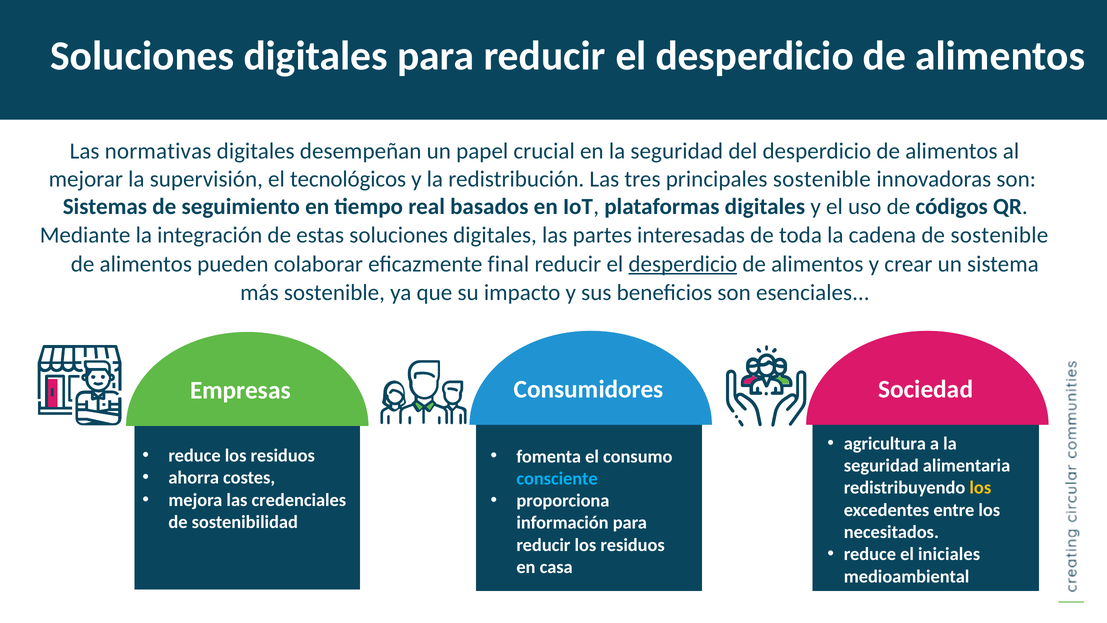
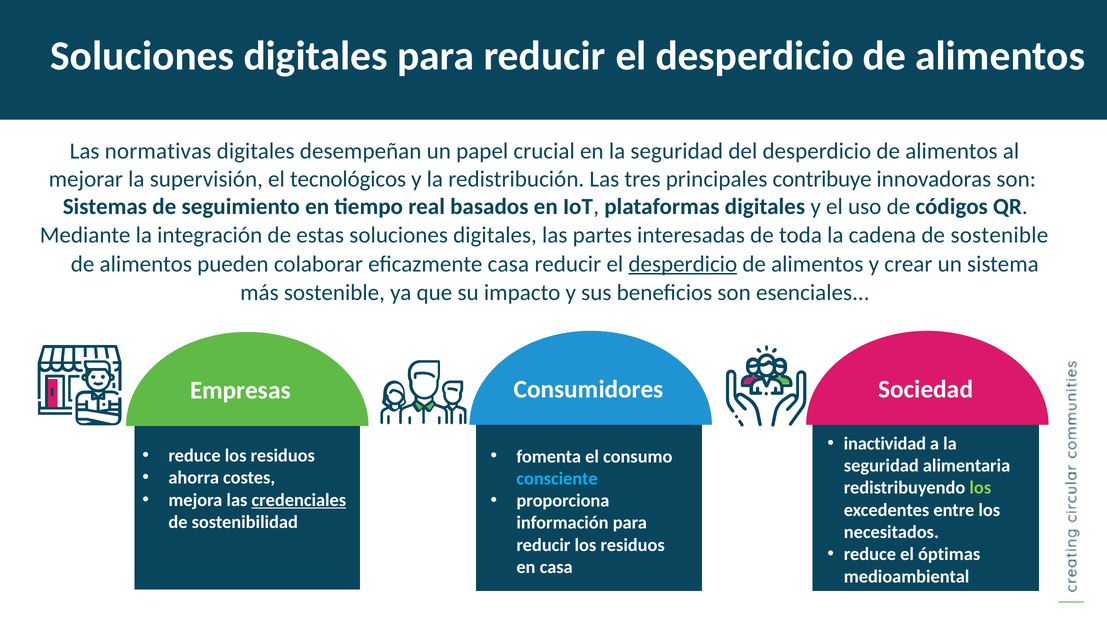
principales sostenible: sostenible -> contribuye
eficazmente final: final -> casa
agricultura: agricultura -> inactividad
los at (980, 488) colour: yellow -> light green
credenciales underline: none -> present
iniciales: iniciales -> óptimas
